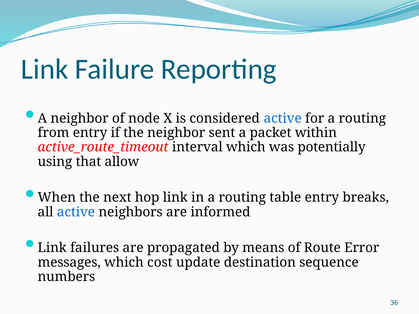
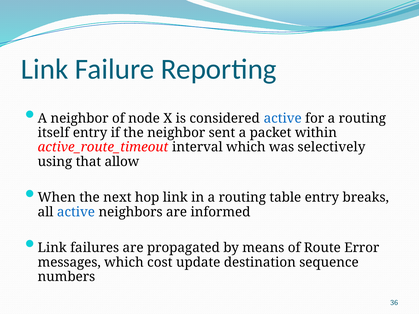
from: from -> itself
potentially: potentially -> selectively
